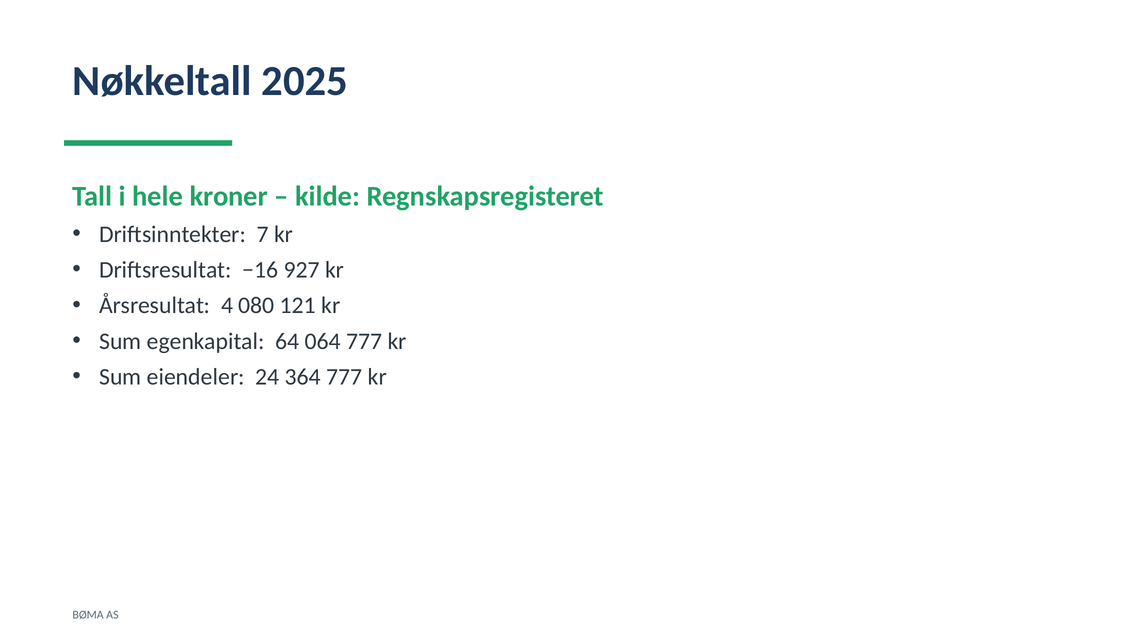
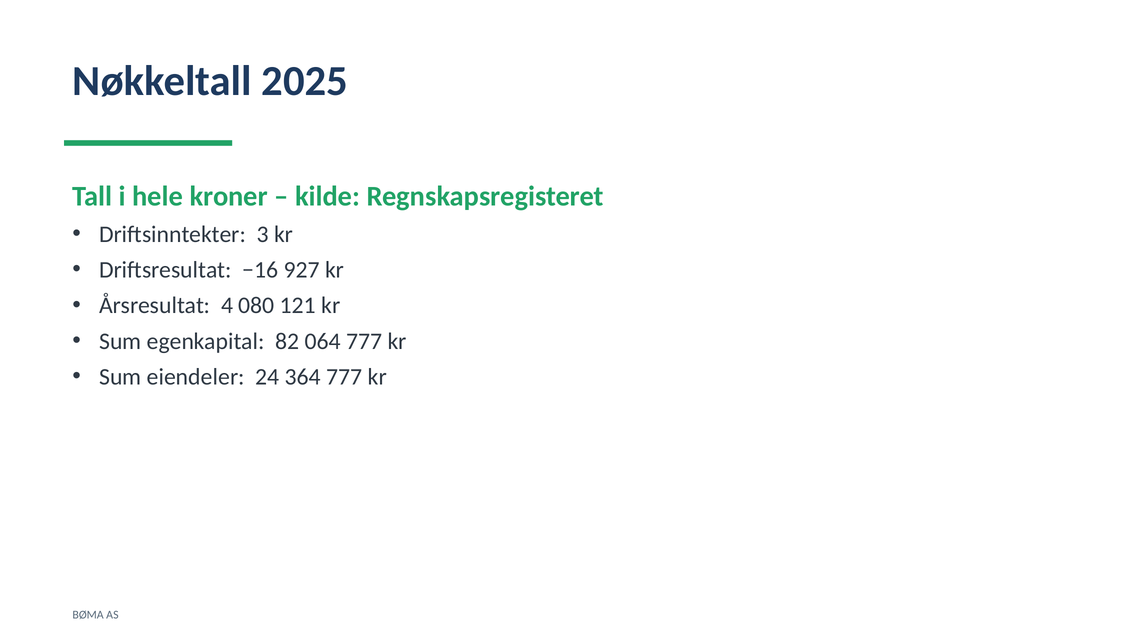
7: 7 -> 3
64: 64 -> 82
